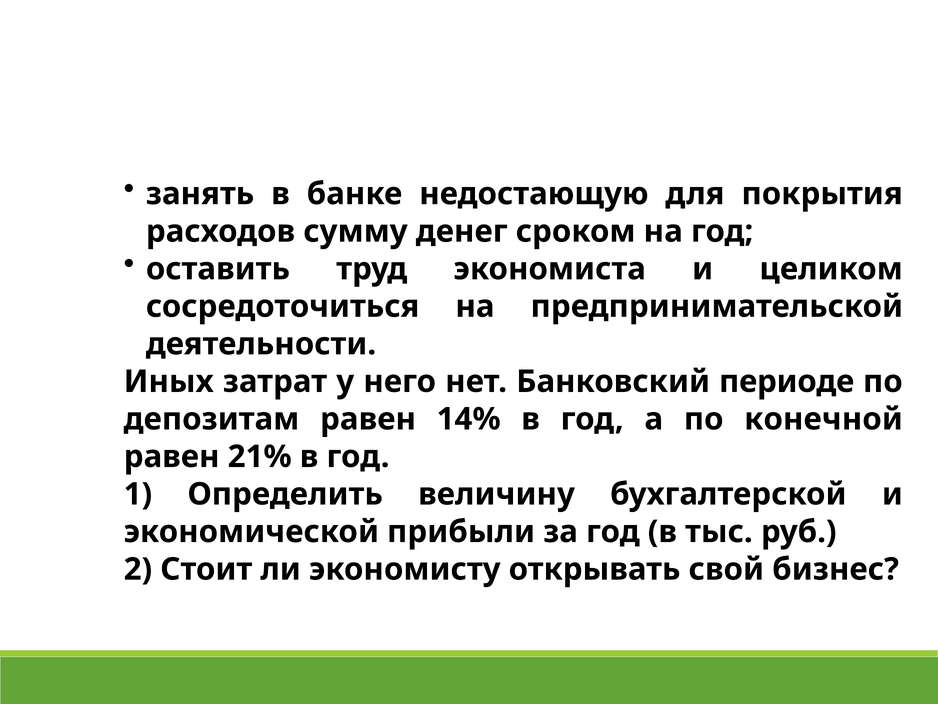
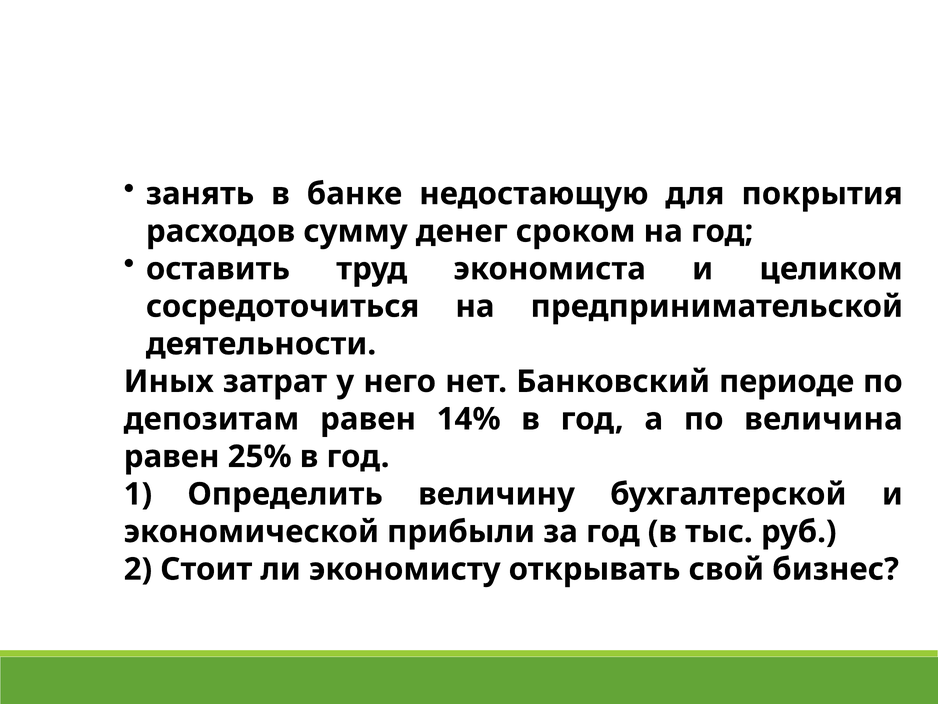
конечной: конечной -> величина
21%: 21% -> 25%
